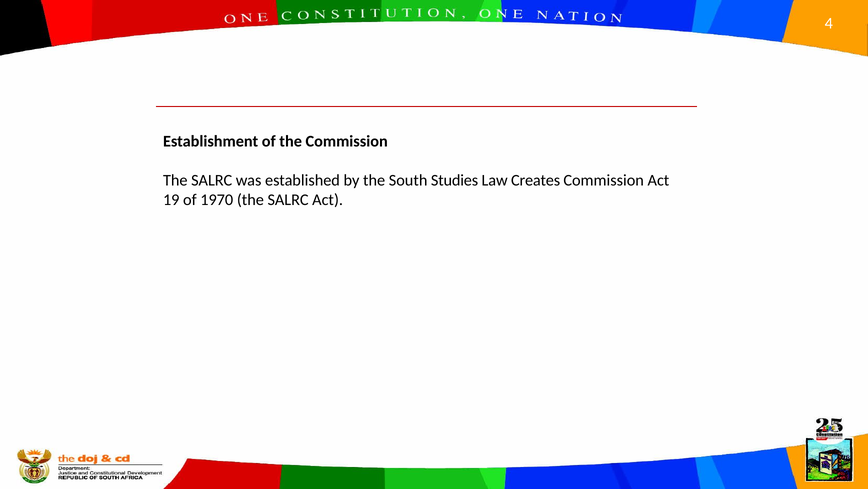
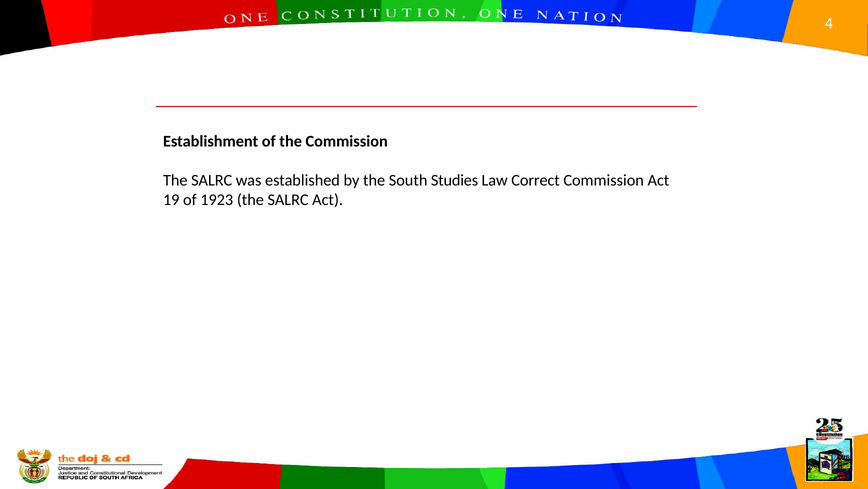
Creates: Creates -> Correct
1970: 1970 -> 1923
